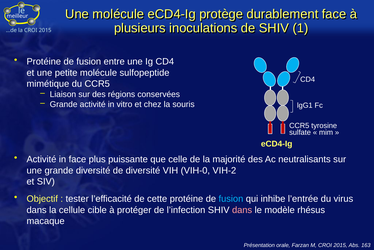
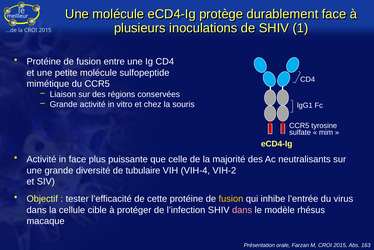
de diversité: diversité -> tubulaire
VIH-0: VIH-0 -> VIH-4
fusion at (231, 198) colour: light blue -> yellow
